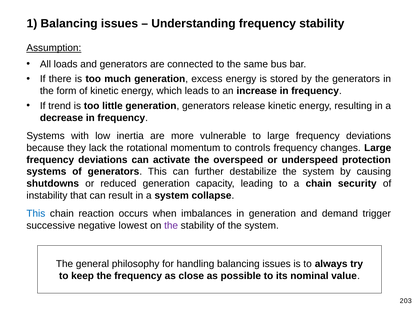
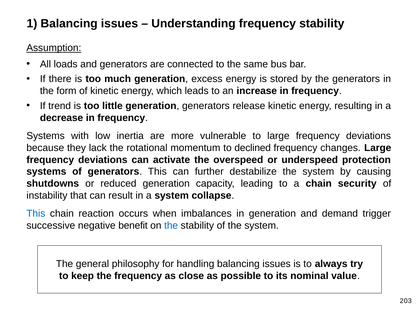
controls: controls -> declined
lowest: lowest -> benefit
the at (171, 225) colour: purple -> blue
